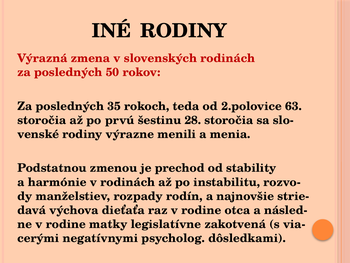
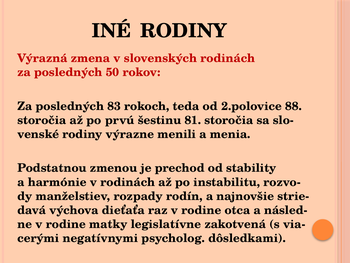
35: 35 -> 83
63: 63 -> 88
28: 28 -> 81
